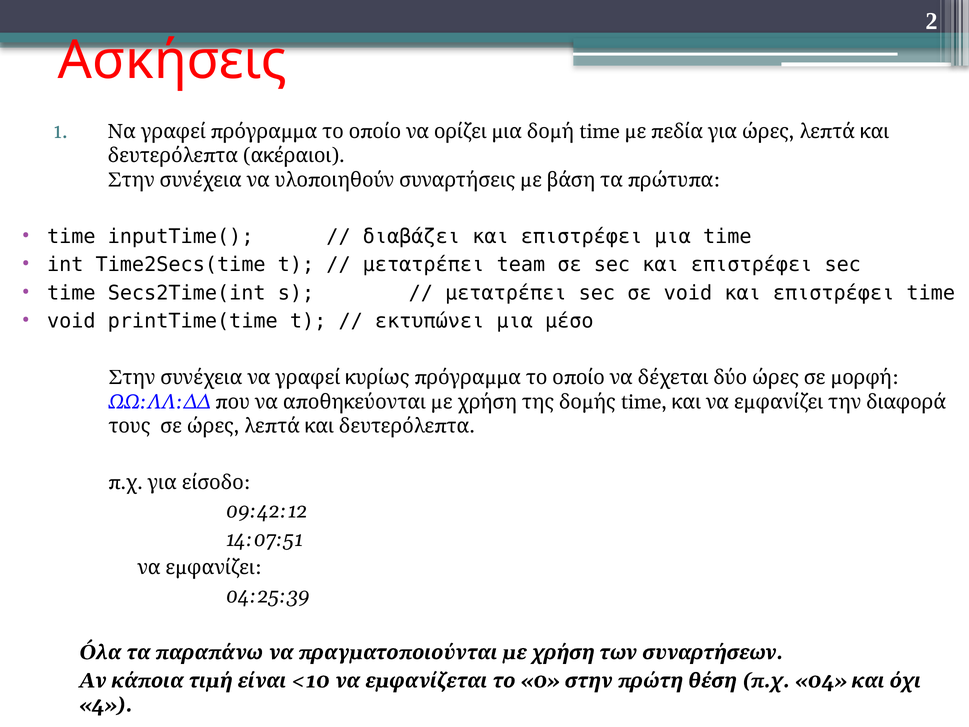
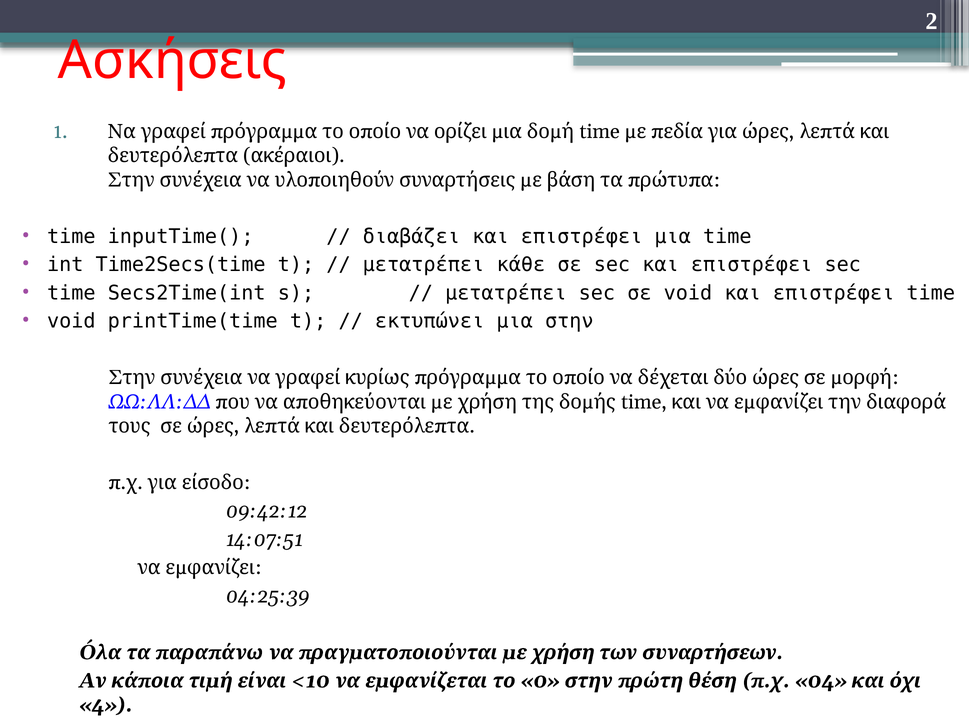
team: team -> κάθε
μια μέσο: μέσο -> στην
